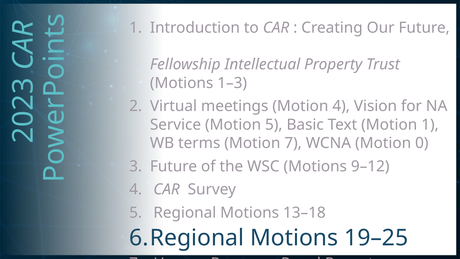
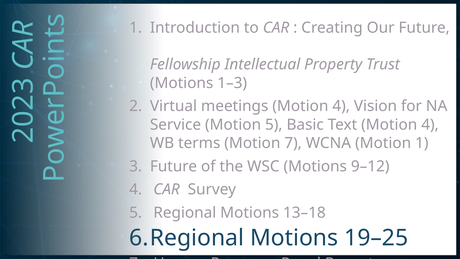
Text Motion 1: 1 -> 4
Motion 0: 0 -> 1
